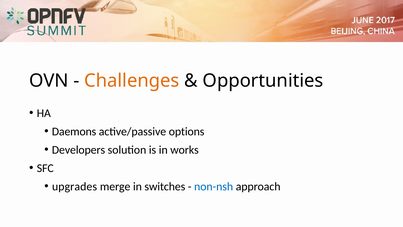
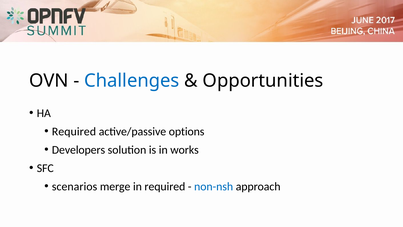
Challenges colour: orange -> blue
Daemons at (74, 132): Daemons -> Required
upgrades: upgrades -> scenarios
in switches: switches -> required
